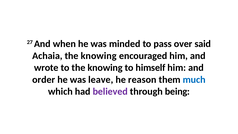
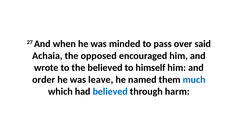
Achaia the knowing: knowing -> opposed
to the knowing: knowing -> believed
reason: reason -> named
believed at (110, 91) colour: purple -> blue
being: being -> harm
